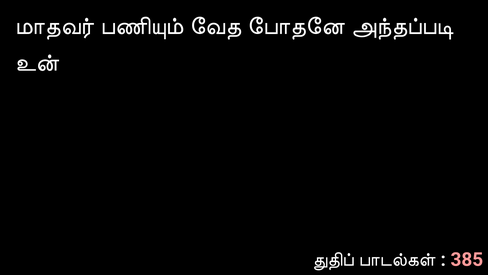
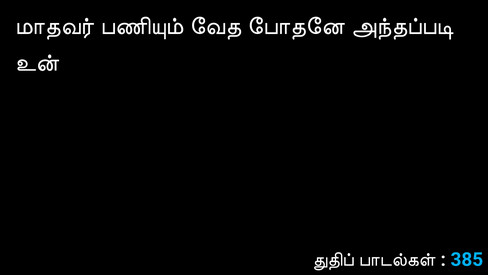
385 colour: pink -> light blue
